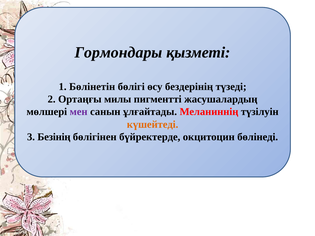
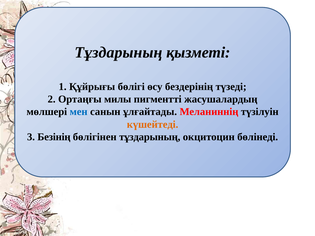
Гормондары at (118, 52): Гормондары -> Тұздарының
Бөлінетін: Бөлінетін -> Құйрығы
мен colour: purple -> blue
бөлігінен бүйректерде: бүйректерде -> тұздарының
